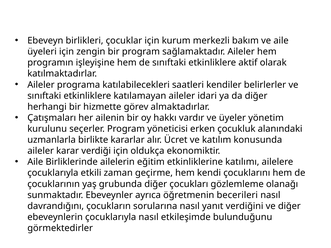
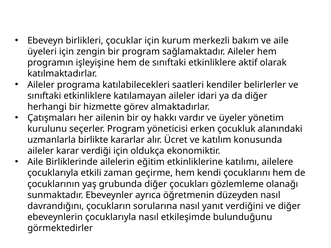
becerileri: becerileri -> düzeyden
